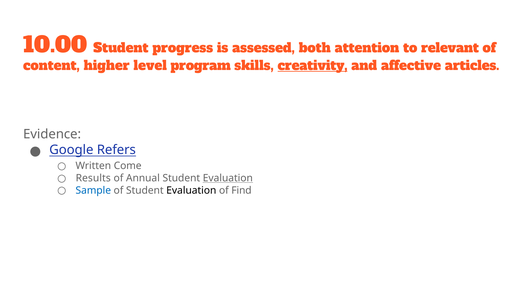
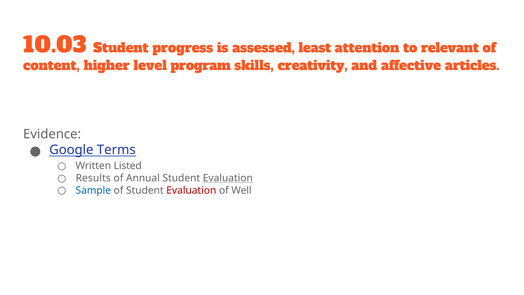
10.00: 10.00 -> 10.03
both: both -> least
creativity underline: present -> none
Refers: Refers -> Terms
Come: Come -> Listed
Evaluation at (191, 190) colour: black -> red
Find: Find -> Well
